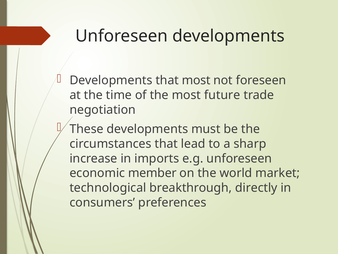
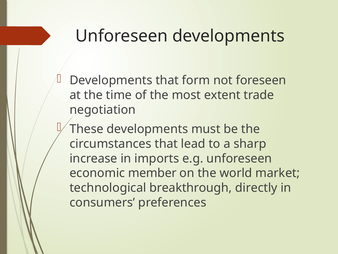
that most: most -> form
future: future -> extent
